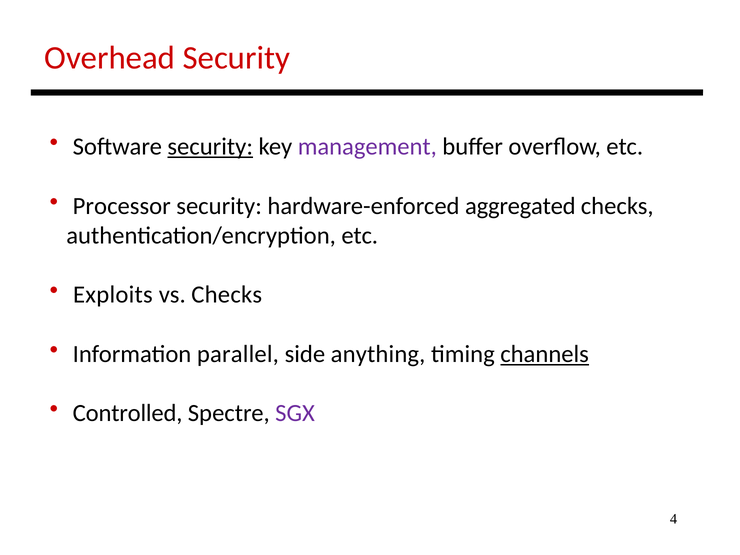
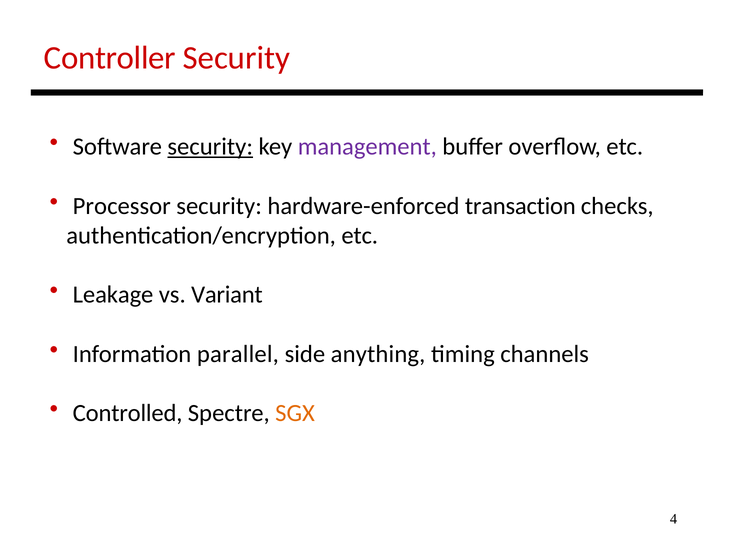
Overhead: Overhead -> Controller
aggregated: aggregated -> transaction
Exploits: Exploits -> Leakage
vs Checks: Checks -> Variant
channels underline: present -> none
SGX colour: purple -> orange
